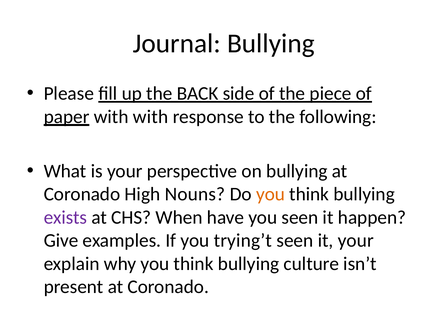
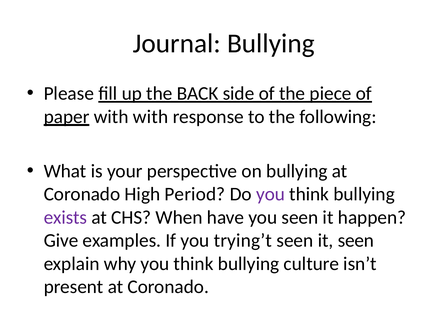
Nouns: Nouns -> Period
you at (271, 194) colour: orange -> purple
it your: your -> seen
